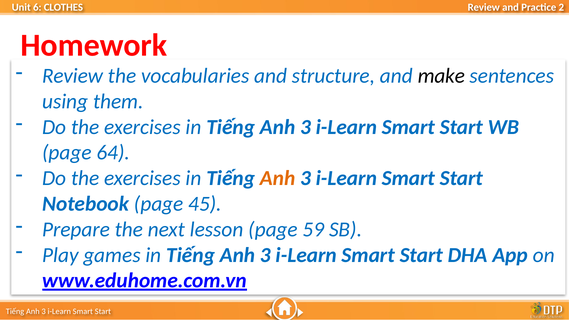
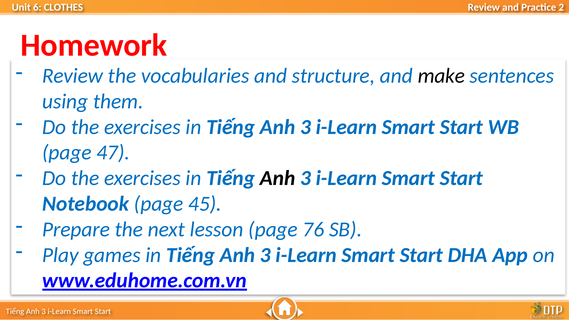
64: 64 -> 47
Anh at (278, 178) colour: orange -> black
59: 59 -> 76
